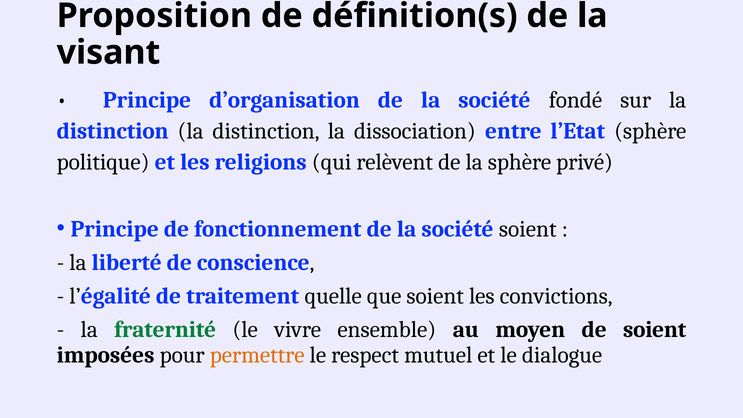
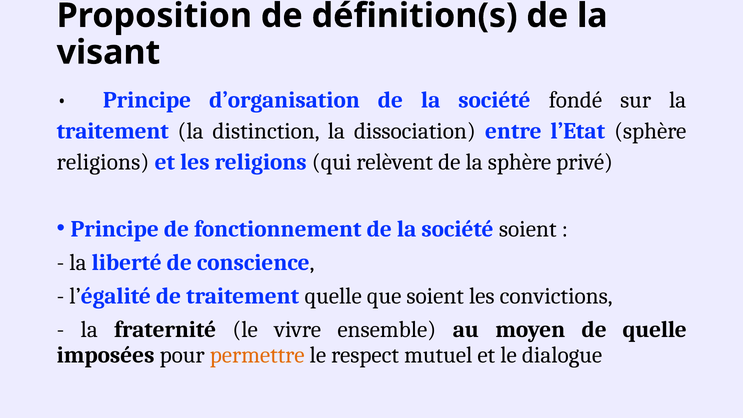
distinction at (113, 131): distinction -> traitement
politique at (103, 162): politique -> religions
fraternité colour: green -> black
de soient: soient -> quelle
